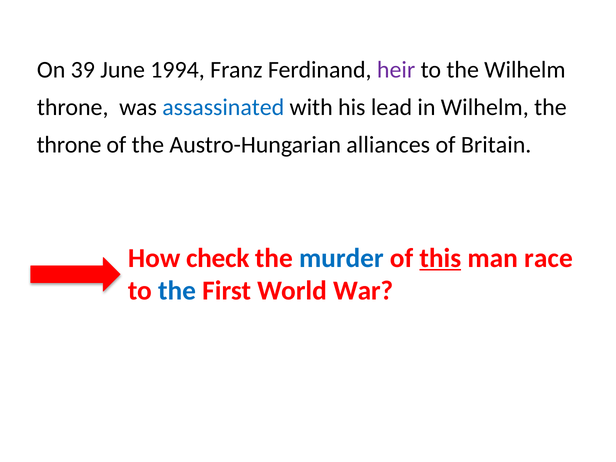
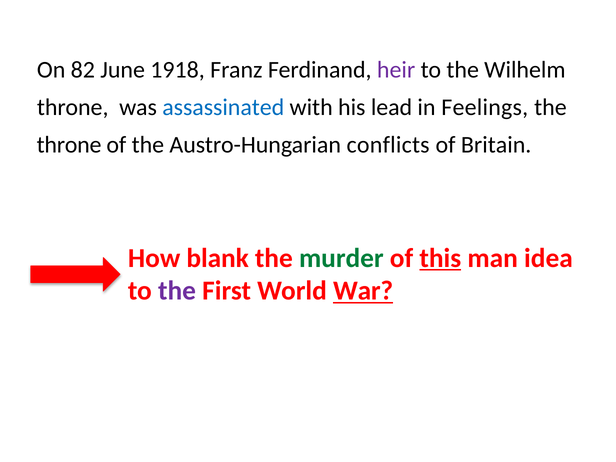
39: 39 -> 82
1994: 1994 -> 1918
in Wilhelm: Wilhelm -> Feelings
alliances: alliances -> conflicts
check: check -> blank
murder colour: blue -> green
race: race -> idea
the at (177, 291) colour: blue -> purple
War underline: none -> present
